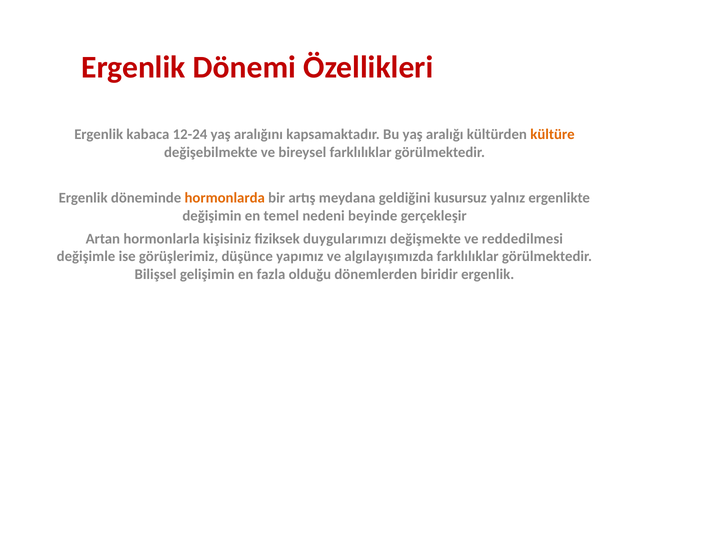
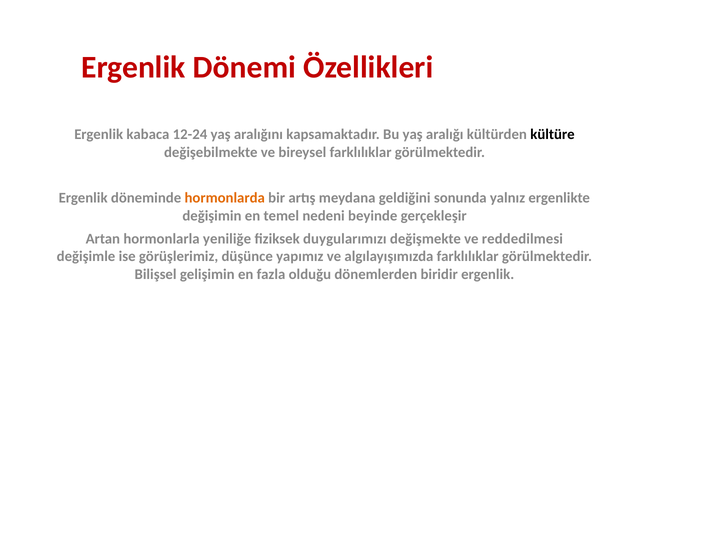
kültüre colour: orange -> black
kusursuz: kusursuz -> sonunda
kişisiniz: kişisiniz -> yeniliğe
